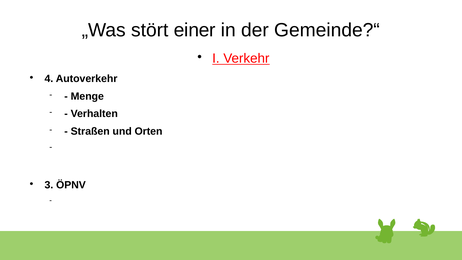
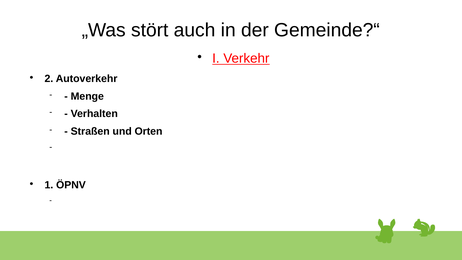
einer: einer -> auch
4: 4 -> 2
3: 3 -> 1
